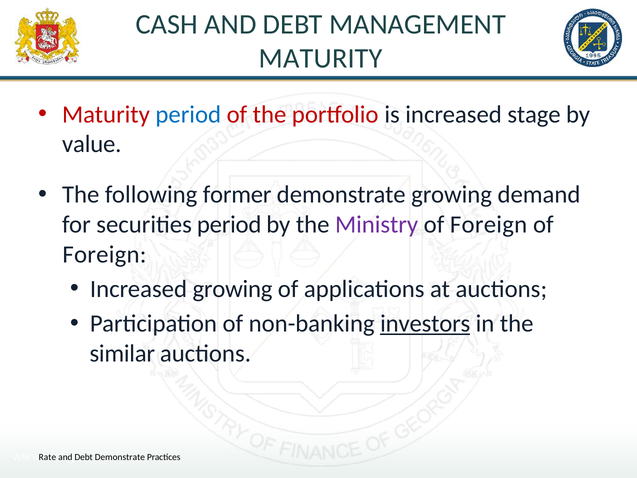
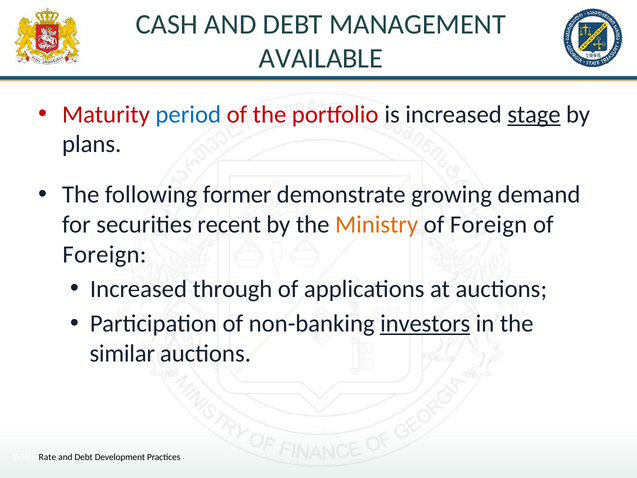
MATURITY at (321, 58): MATURITY -> AVAILABLE
stage underline: none -> present
value: value -> plans
securities period: period -> recent
Ministry colour: purple -> orange
Increased growing: growing -> through
Debt Demonstrate: Demonstrate -> Development
